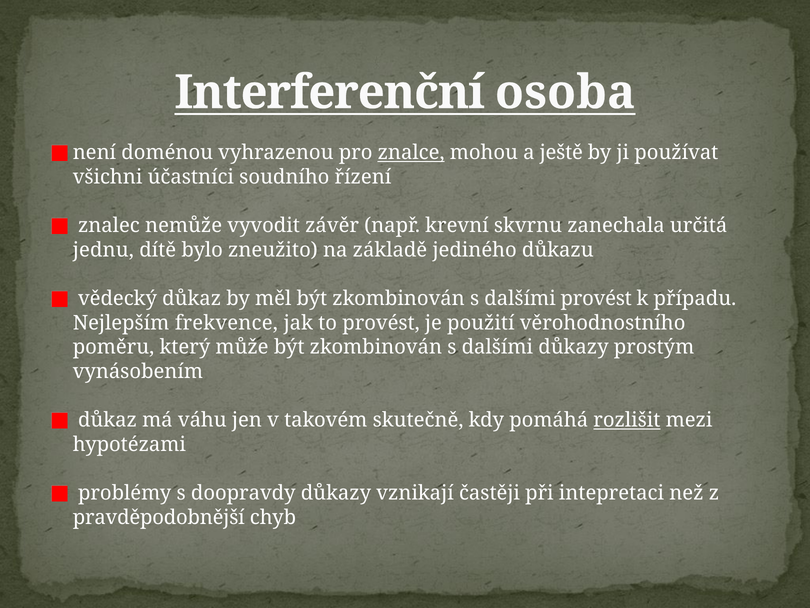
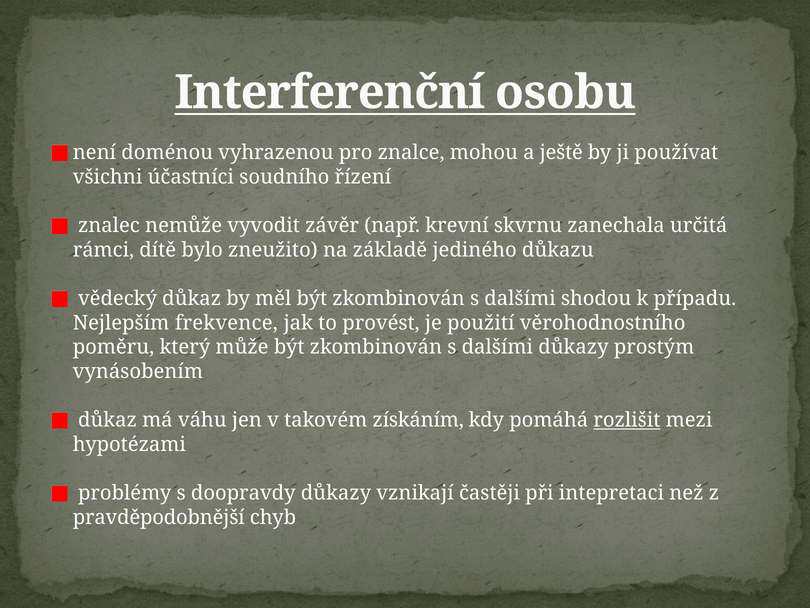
osoba: osoba -> osobu
znalce underline: present -> none
jednu: jednu -> rámci
dalšími provést: provést -> shodou
skutečně: skutečně -> získáním
